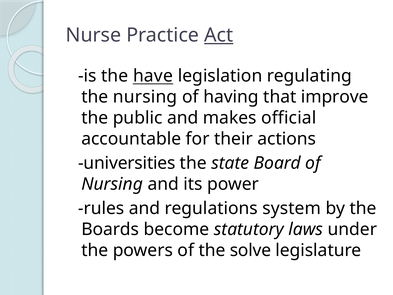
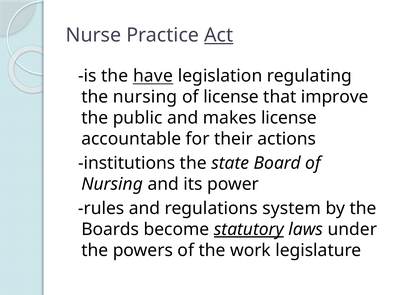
of having: having -> license
makes official: official -> license
universities: universities -> institutions
statutory underline: none -> present
solve: solve -> work
